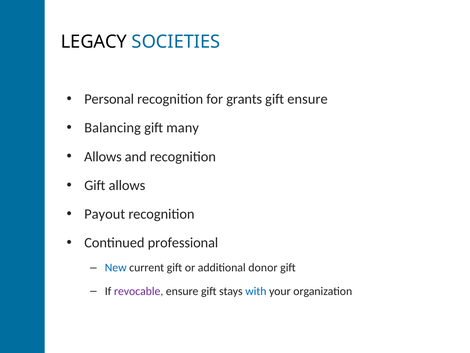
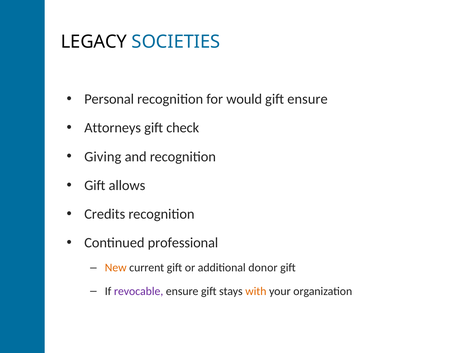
grants: grants -> would
Balancing: Balancing -> Attorneys
many: many -> check
Allows at (103, 156): Allows -> Giving
Payout: Payout -> Credits
New colour: blue -> orange
with colour: blue -> orange
